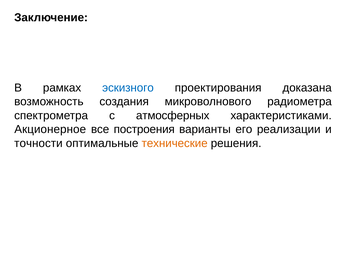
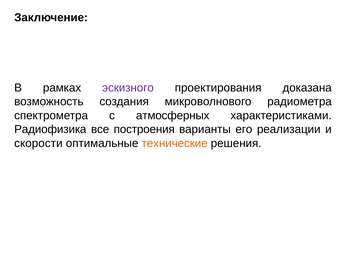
эскизного colour: blue -> purple
Акционерное: Акционерное -> Радиофизика
точности: точности -> скорости
